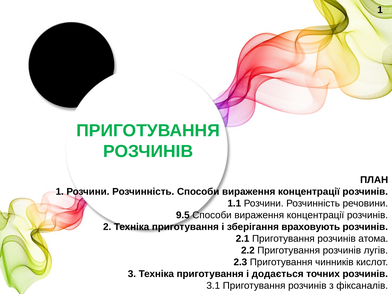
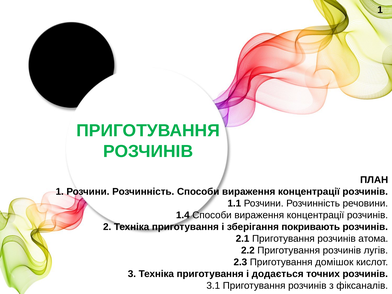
9.5: 9.5 -> 1.4
враховують: враховують -> покривають
чинників: чинників -> домішок
